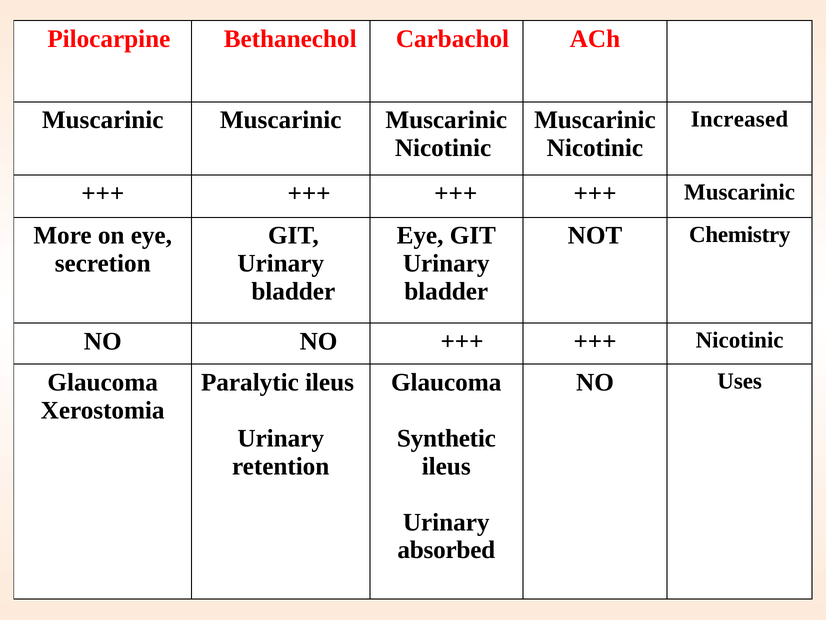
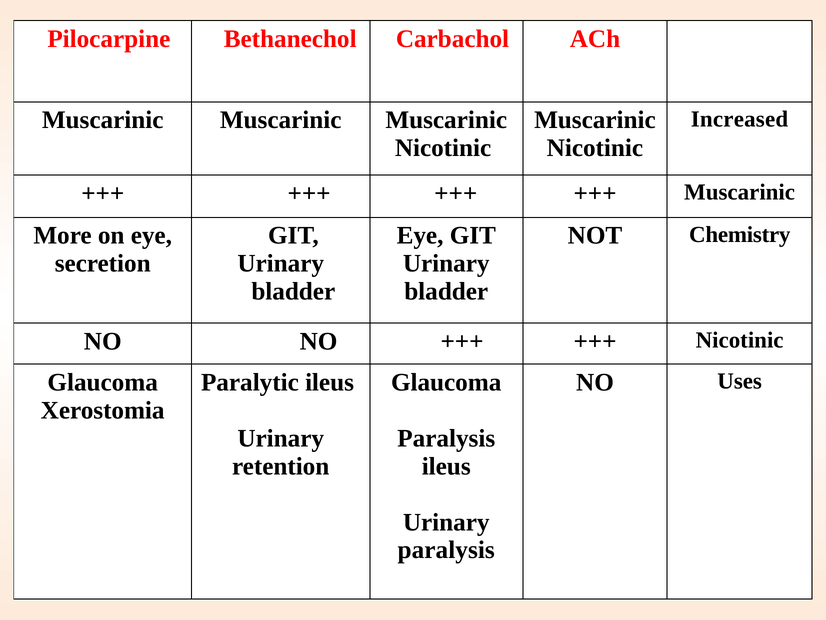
Synthetic at (446, 438): Synthetic -> Paralysis
absorbed at (446, 550): absorbed -> paralysis
